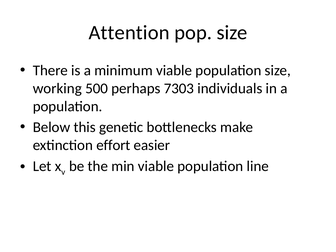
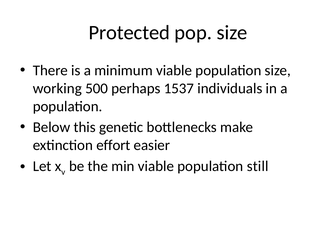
Attention: Attention -> Protected
7303: 7303 -> 1537
line: line -> still
